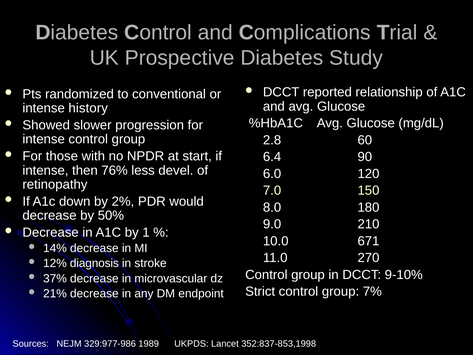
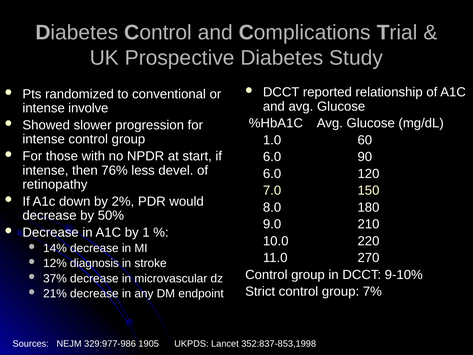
history: history -> involve
2.8: 2.8 -> 1.0
6.4 at (272, 157): 6.4 -> 6.0
671: 671 -> 220
1989: 1989 -> 1905
